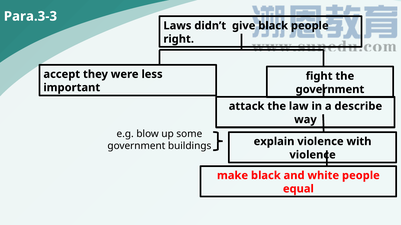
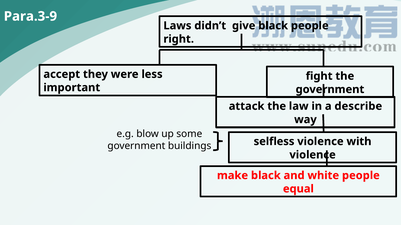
Para.3-3: Para.3-3 -> Para.3-9
explain: explain -> selfless
